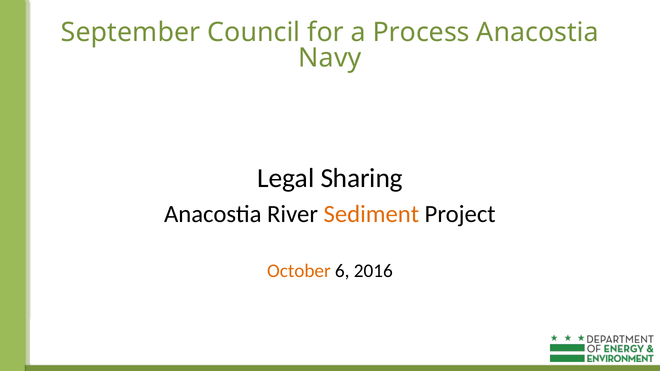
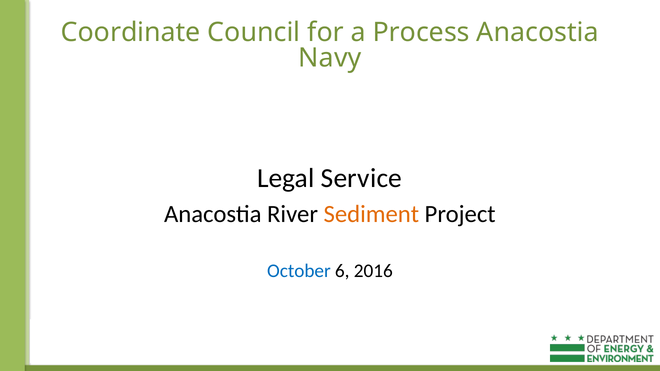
September: September -> Coordinate
Sharing: Sharing -> Service
October colour: orange -> blue
